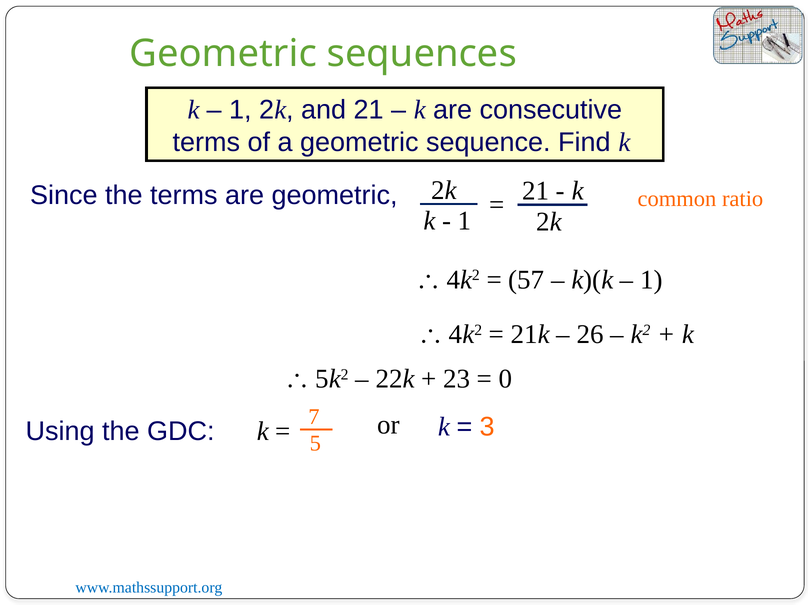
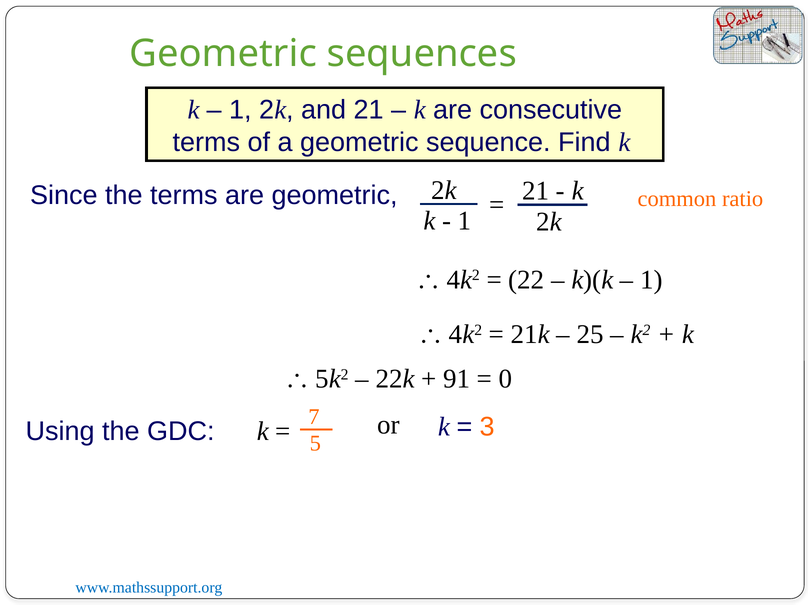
57: 57 -> 22
26: 26 -> 25
23: 23 -> 91
